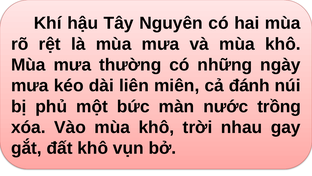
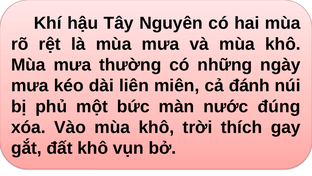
trồng: trồng -> đúng
nhau: nhau -> thích
